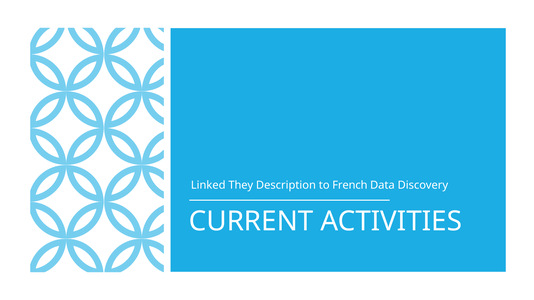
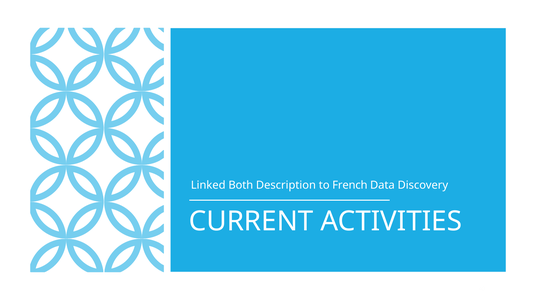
They: They -> Both
